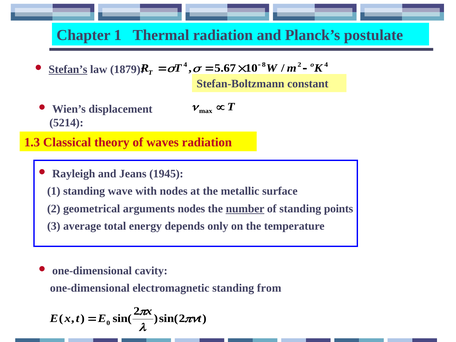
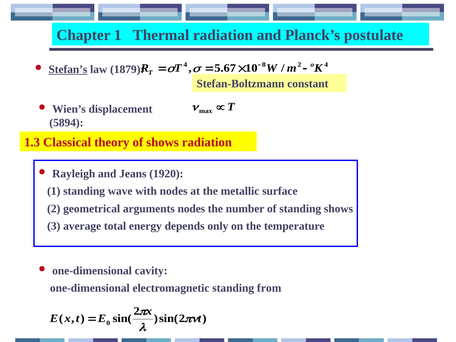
5214: 5214 -> 5894
of waves: waves -> shows
1945: 1945 -> 1920
number underline: present -> none
standing points: points -> shows
